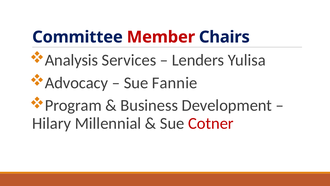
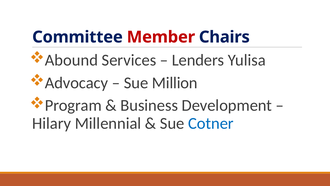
Analysis: Analysis -> Abound
Fannie: Fannie -> Million
Cotner colour: red -> blue
